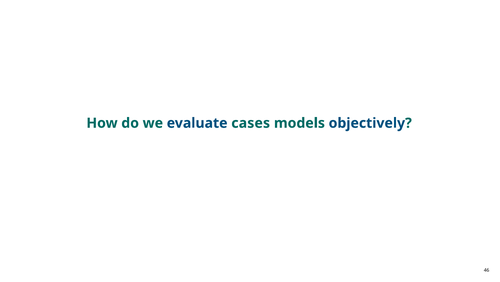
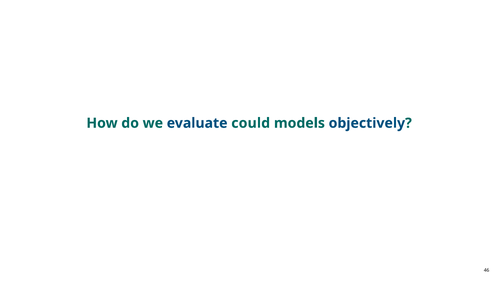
cases: cases -> could
